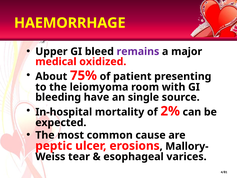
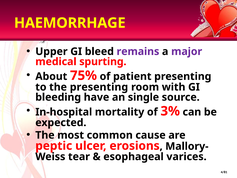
major colour: black -> purple
oxidized: oxidized -> spurting
the leiomyoma: leiomyoma -> presenting
2%: 2% -> 3%
